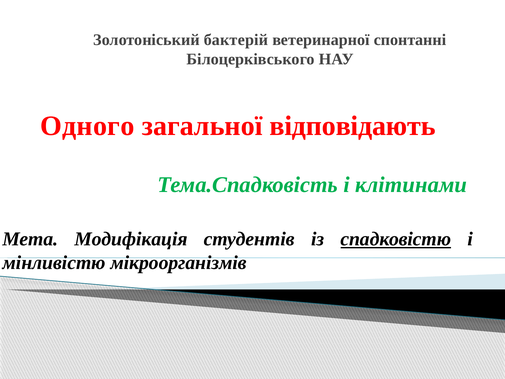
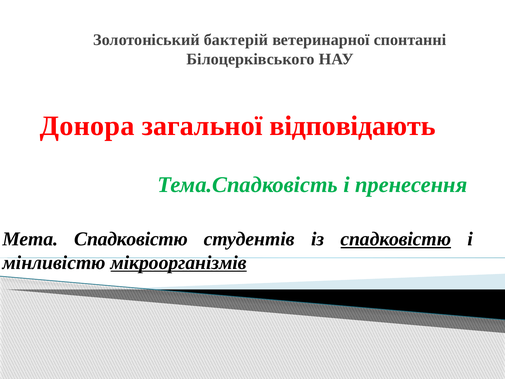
Одного: Одного -> Донора
клітинами: клітинами -> пренесення
Мета Модифікація: Модифікація -> Спадковістю
мікроорганізмів underline: none -> present
